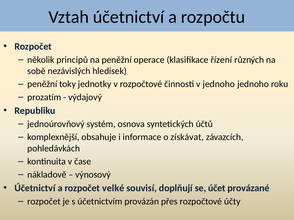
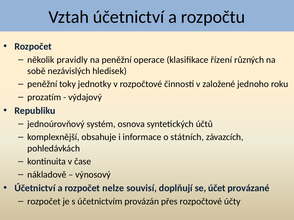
principů: principů -> pravidly
v jednoho: jednoho -> založené
získávat: získávat -> státních
velké: velké -> nelze
